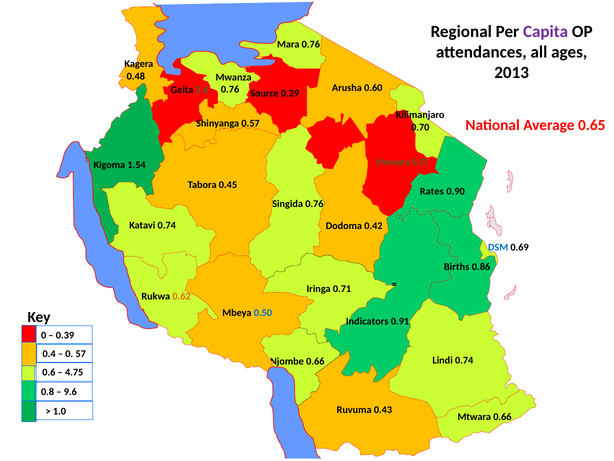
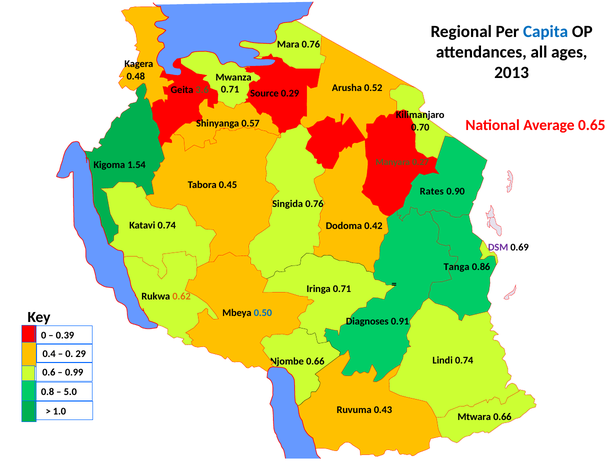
Capita colour: purple -> blue
0.60: 0.60 -> 0.52
0.76 at (230, 89): 0.76 -> 0.71
DSM colour: blue -> purple
Births: Births -> Tanga
Indicators: Indicators -> Diagnoses
57: 57 -> 29
4.75: 4.75 -> 0.99
9.6: 9.6 -> 5.0
